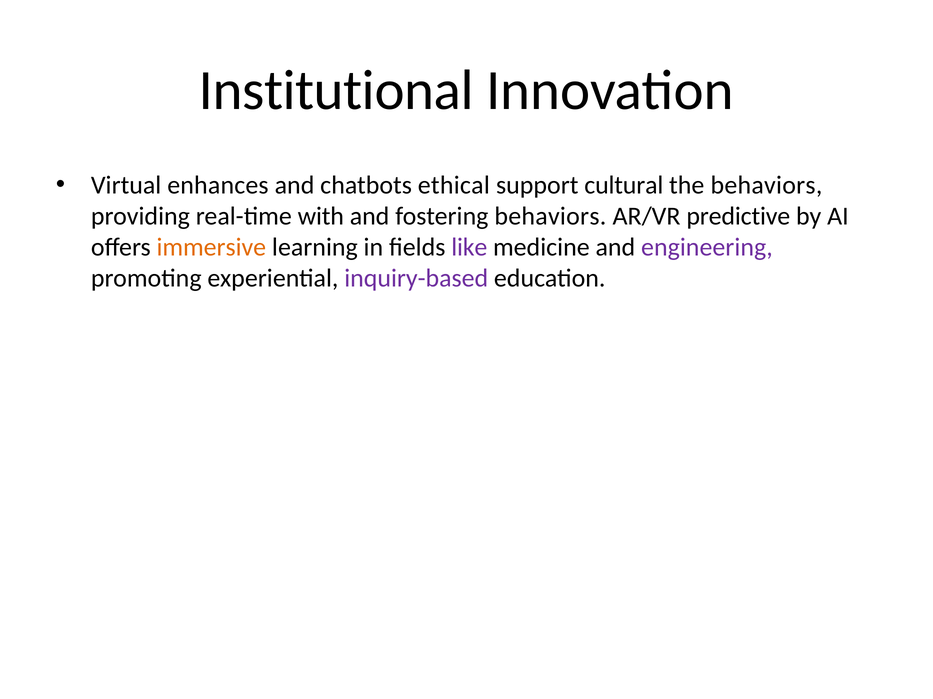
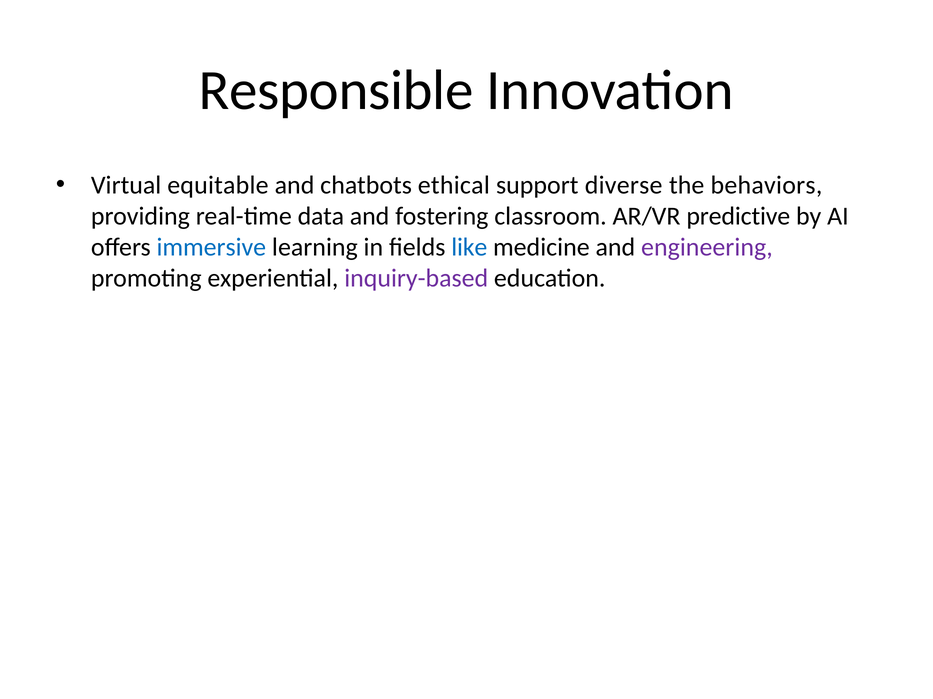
Institutional: Institutional -> Responsible
enhances: enhances -> equitable
cultural: cultural -> diverse
with: with -> data
fostering behaviors: behaviors -> classroom
immersive colour: orange -> blue
like colour: purple -> blue
